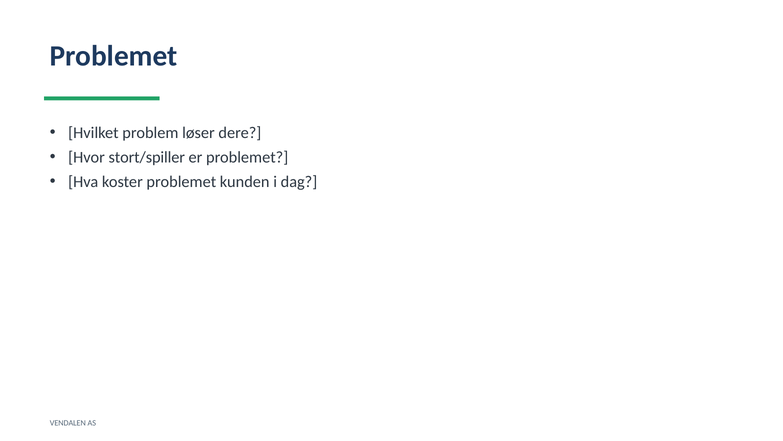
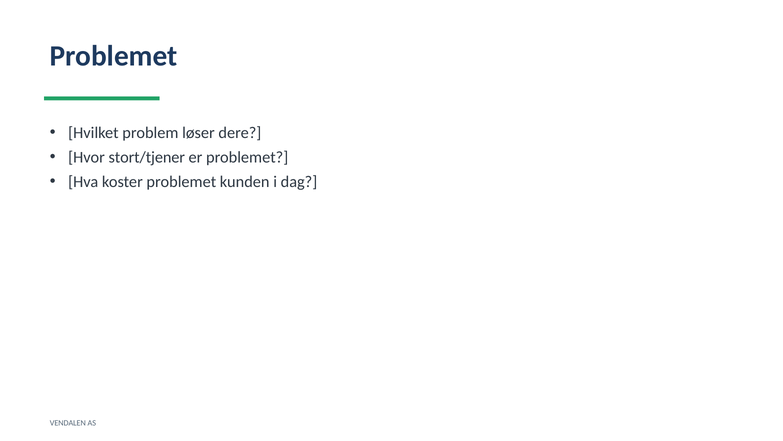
stort/spiller: stort/spiller -> stort/tjener
